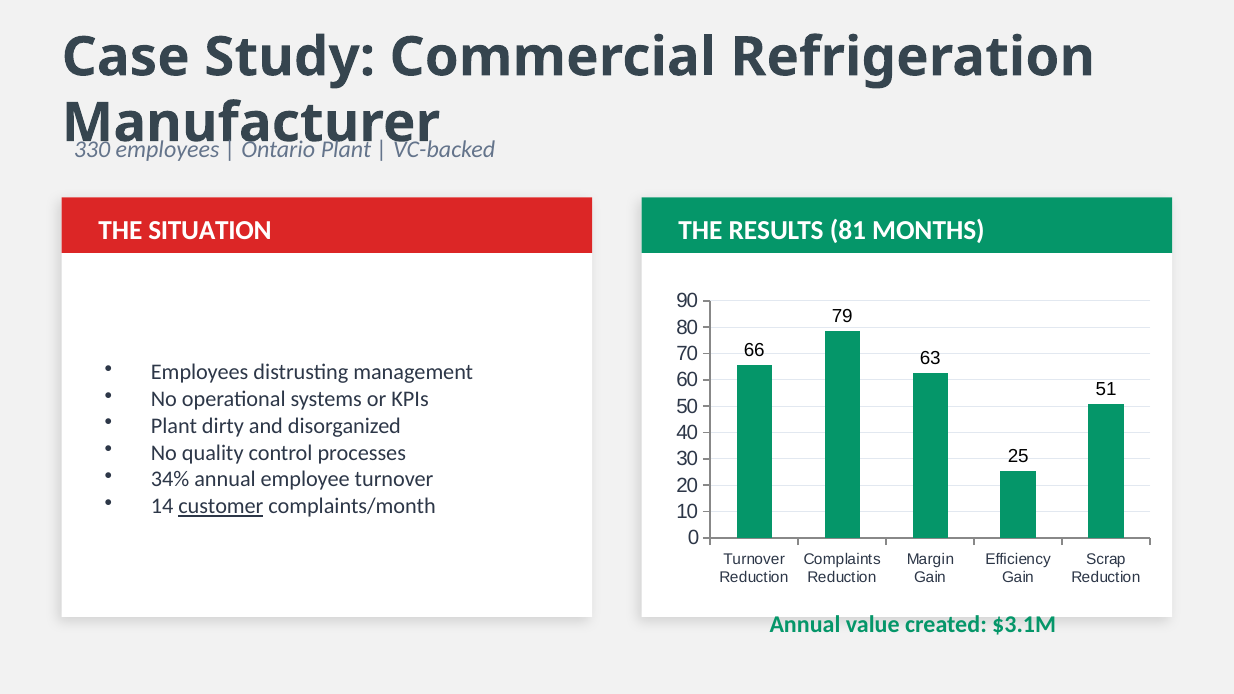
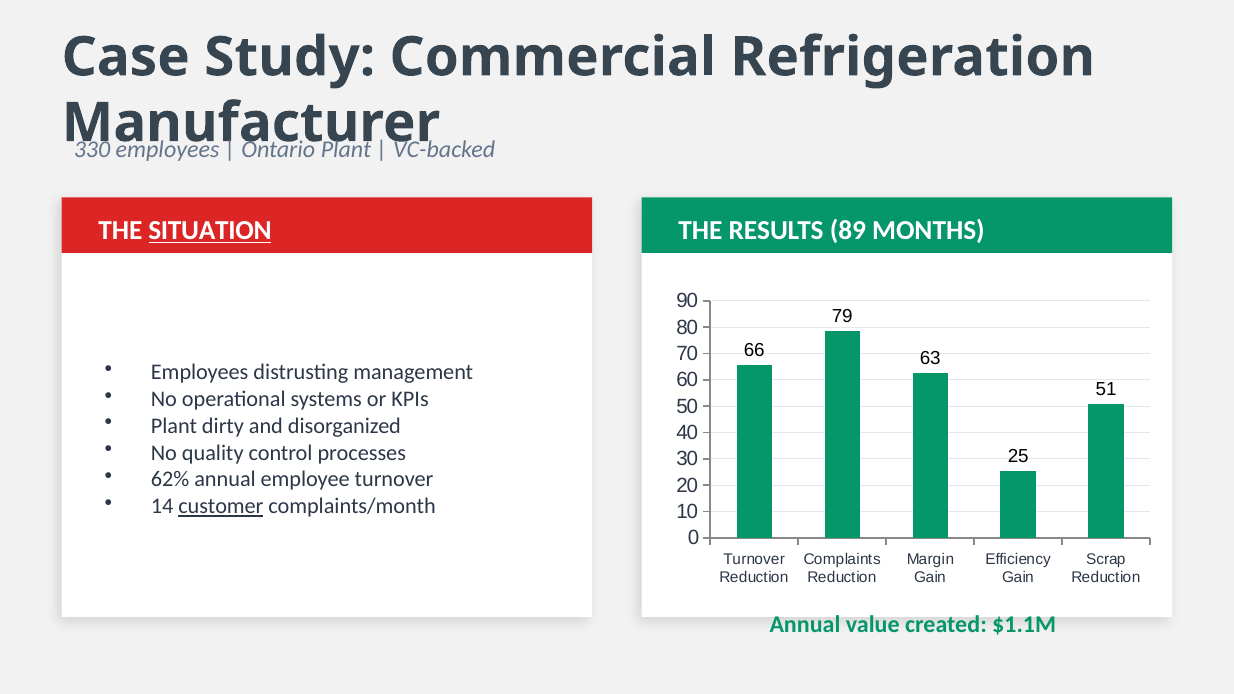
SITUATION underline: none -> present
81: 81 -> 89
34%: 34% -> 62%
$3.1M: $3.1M -> $1.1M
